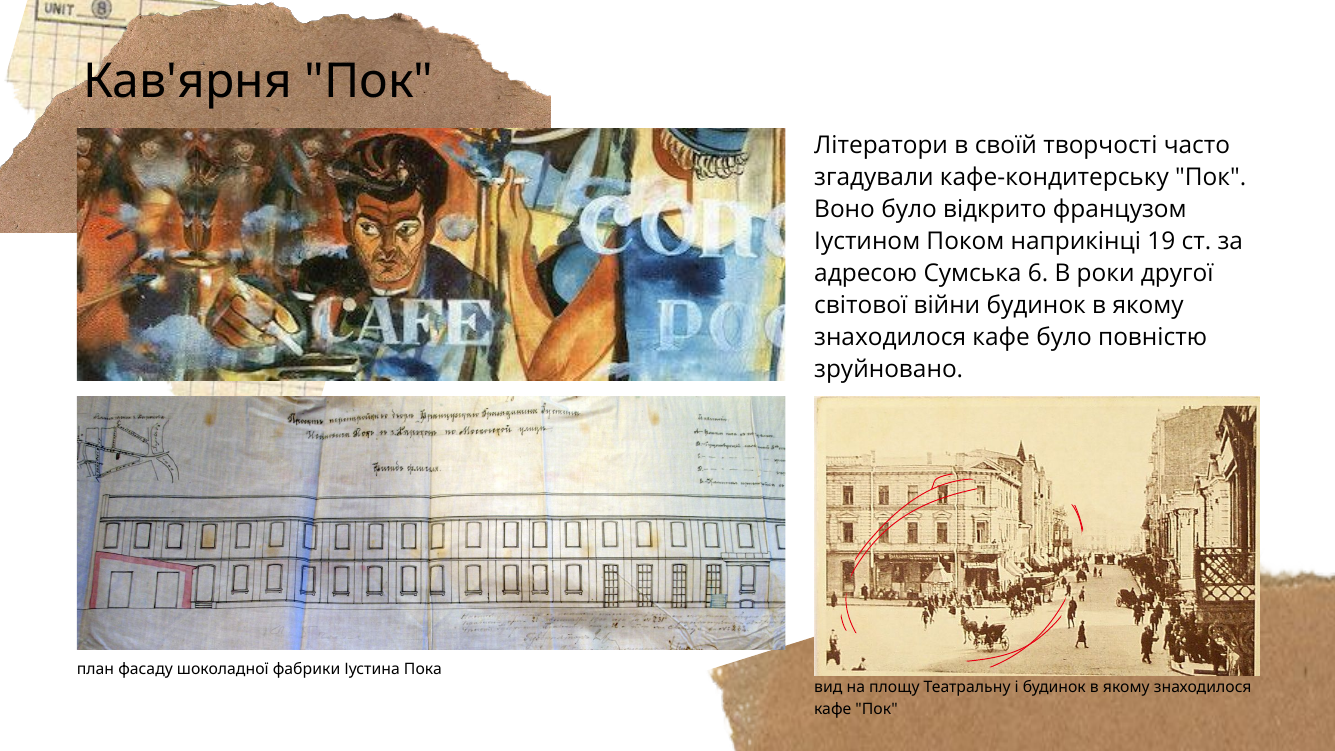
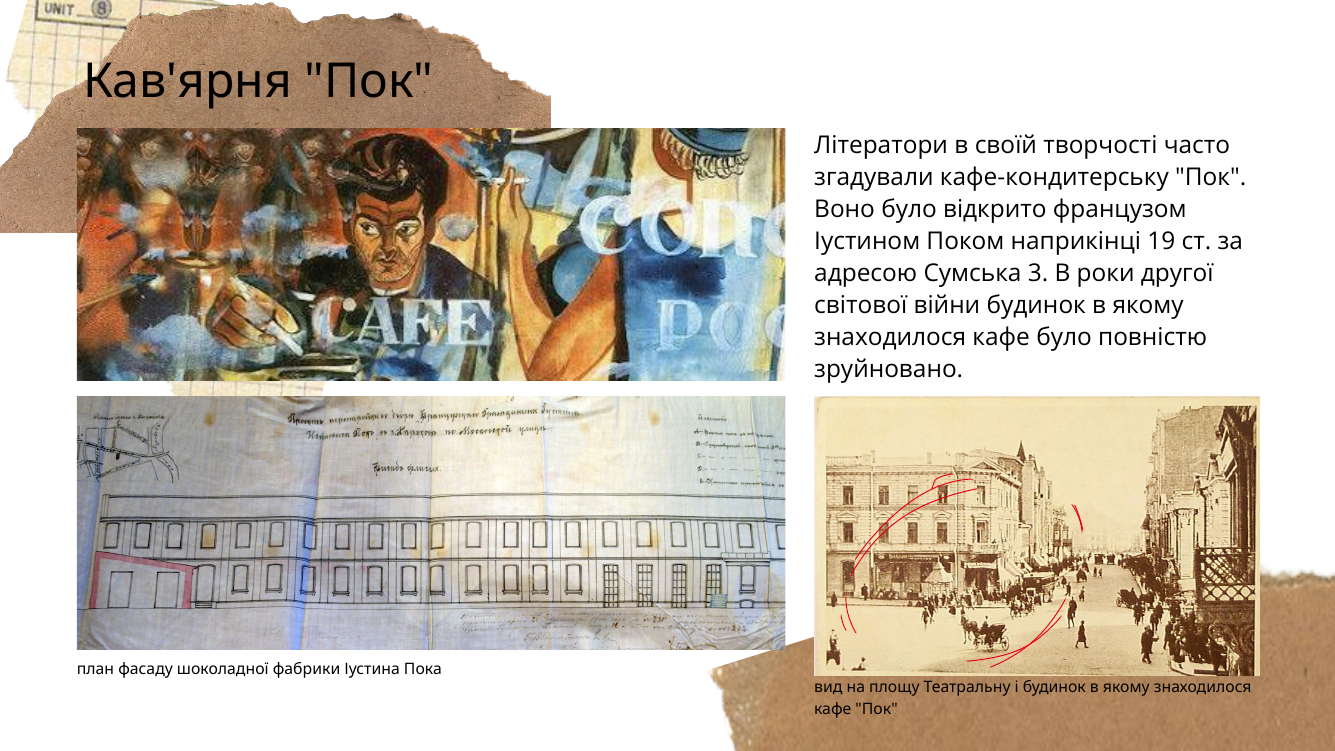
6: 6 -> 3
